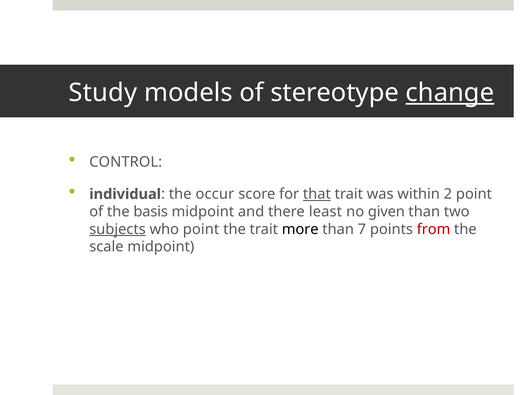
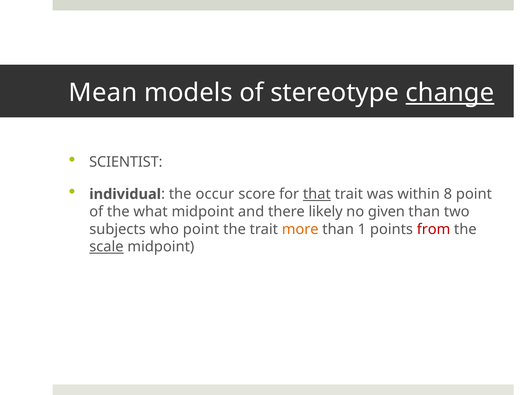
Study: Study -> Mean
CONTROL: CONTROL -> SCIENTIST
2: 2 -> 8
basis: basis -> what
least: least -> likely
subjects underline: present -> none
more colour: black -> orange
7: 7 -> 1
scale underline: none -> present
